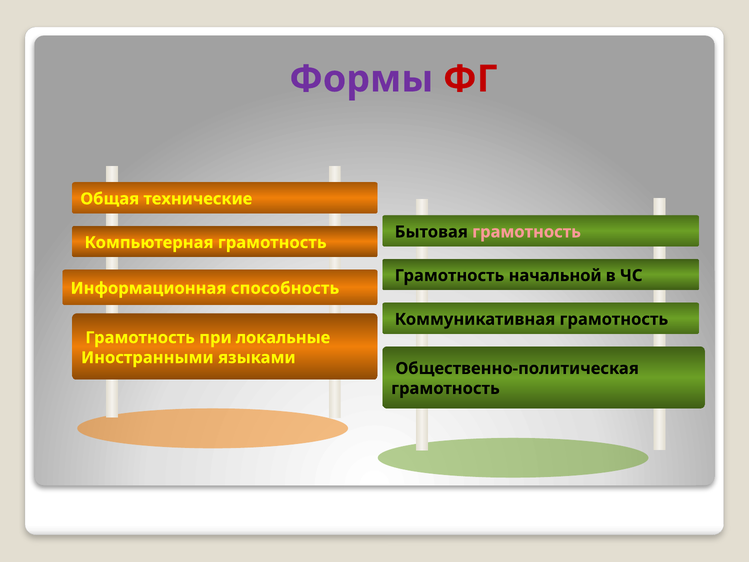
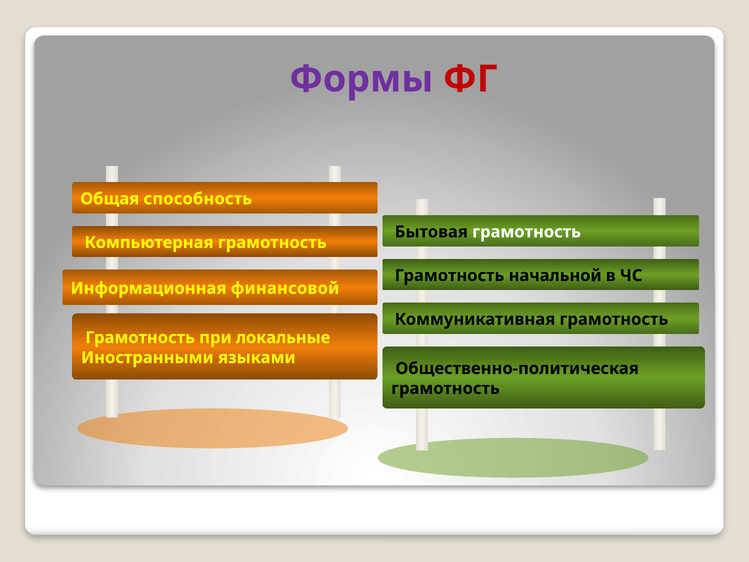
технические: технические -> способность
грамотность at (527, 232) colour: pink -> white
способность: способность -> финансовой
